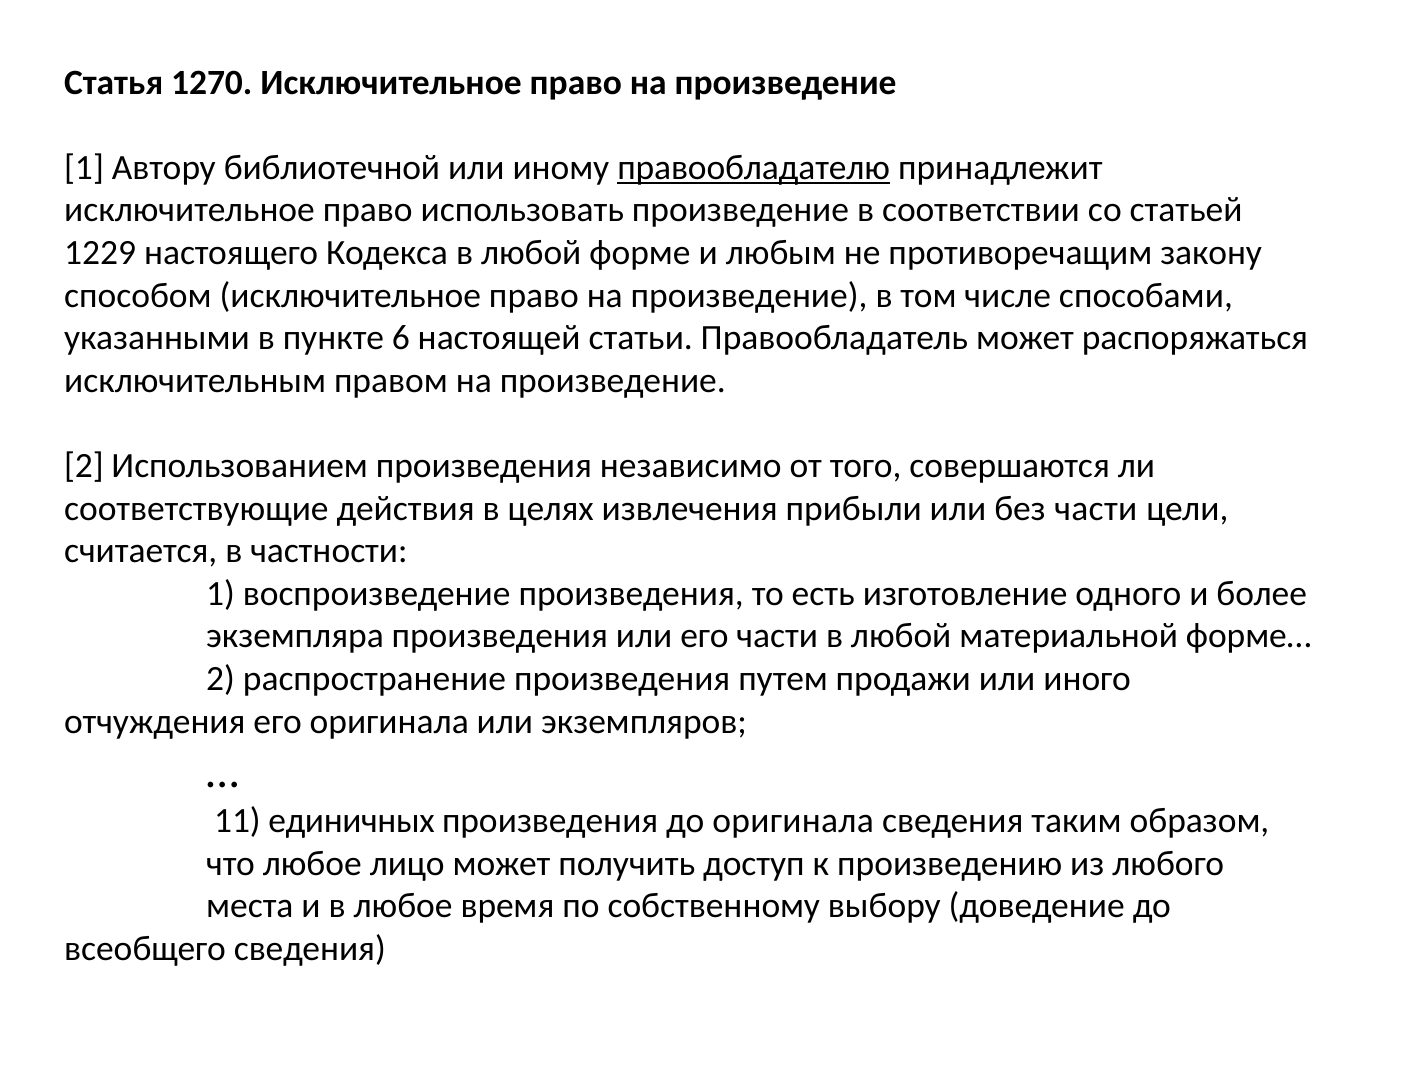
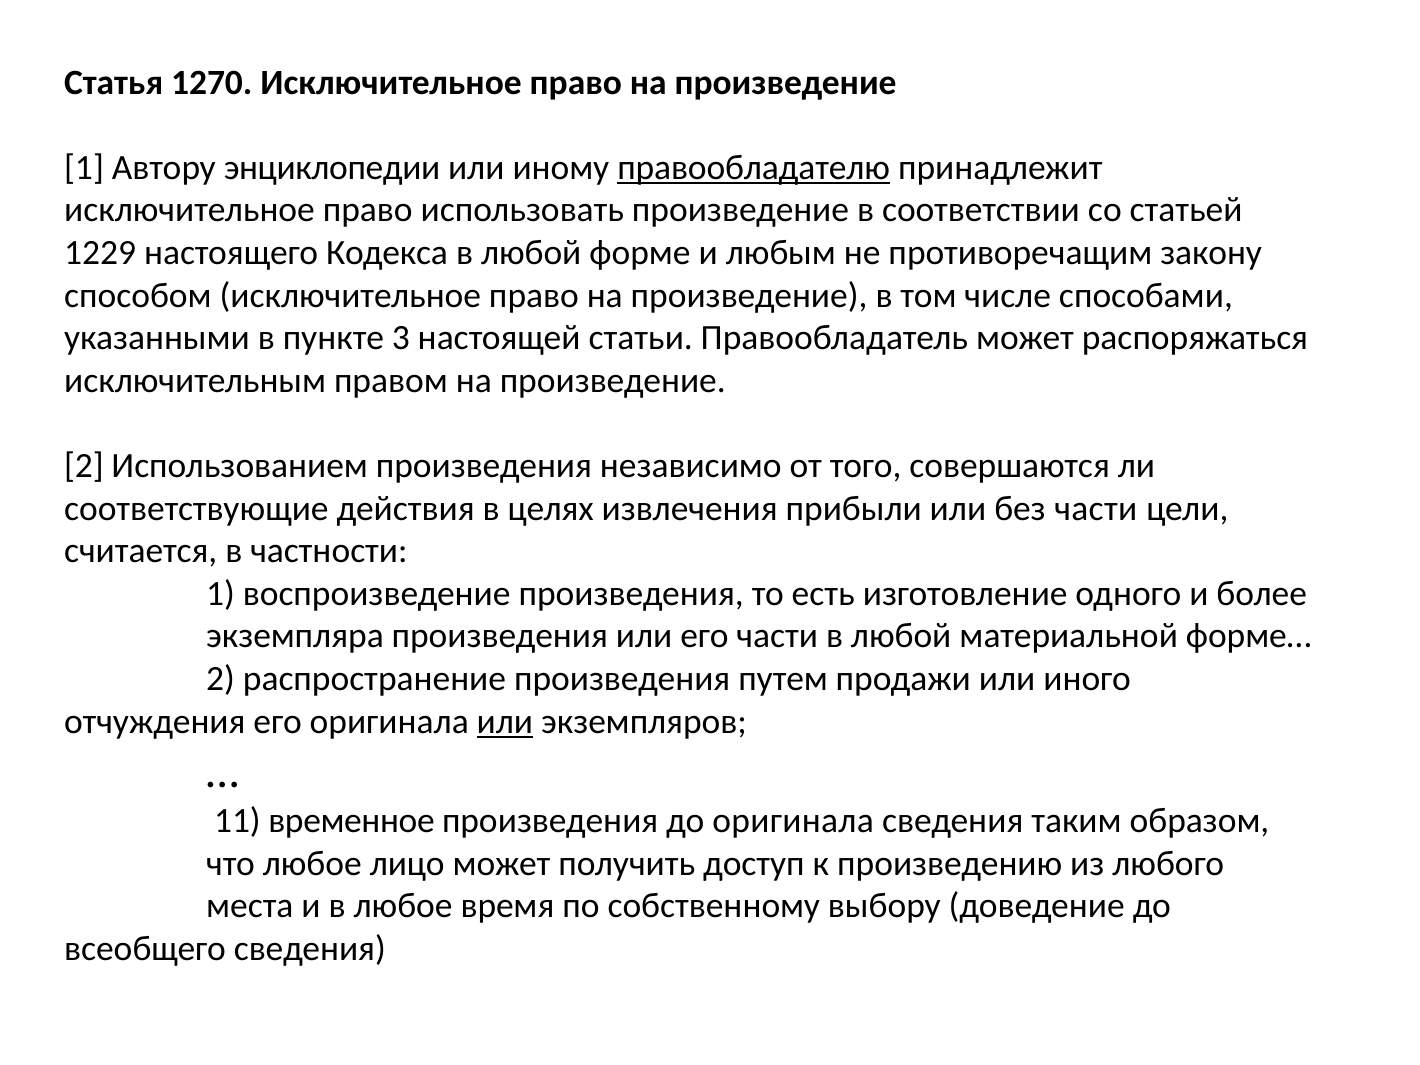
библиотечной: библиотечной -> энциклопедии
6: 6 -> 3
или at (505, 721) underline: none -> present
единичных: единичных -> временное
